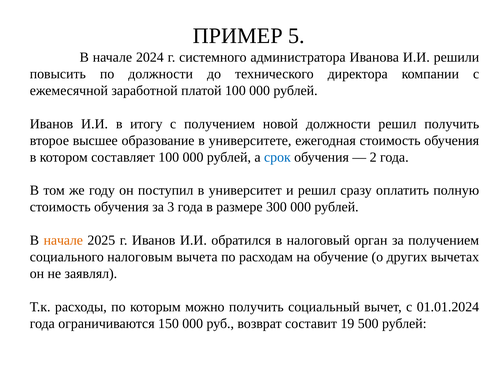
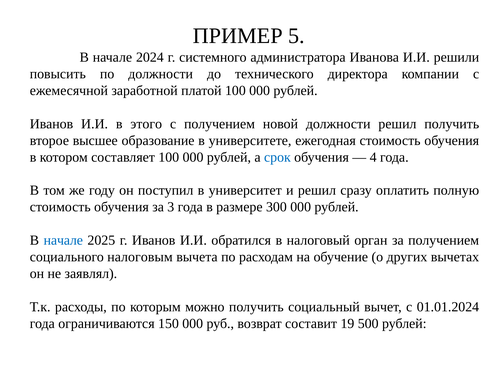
итогу: итогу -> этого
2: 2 -> 4
начале at (63, 240) colour: orange -> blue
